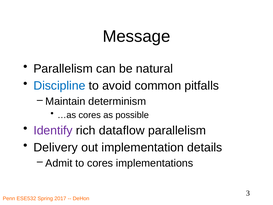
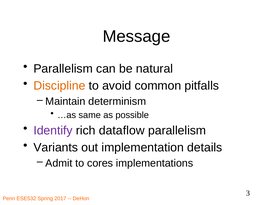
Discipline colour: blue -> orange
…as cores: cores -> same
Delivery: Delivery -> Variants
